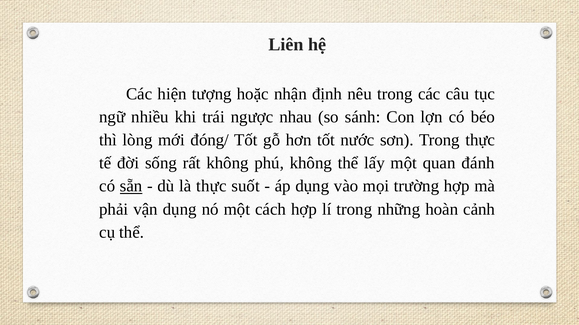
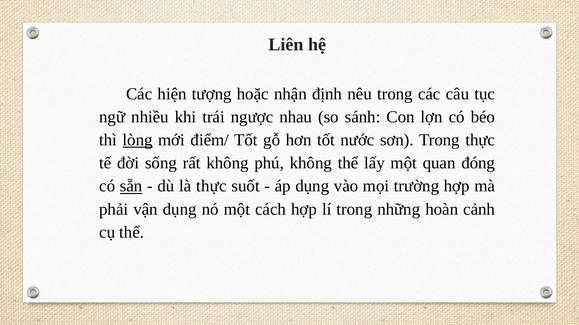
lòng underline: none -> present
đóng/: đóng/ -> điểm/
đánh: đánh -> đóng
